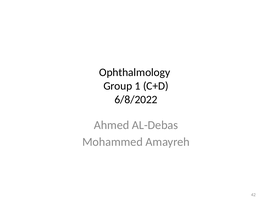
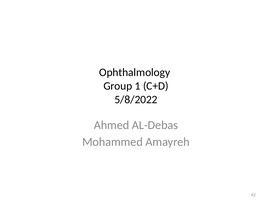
6/8/2022: 6/8/2022 -> 5/8/2022
